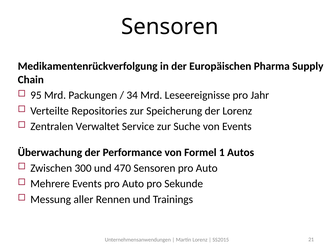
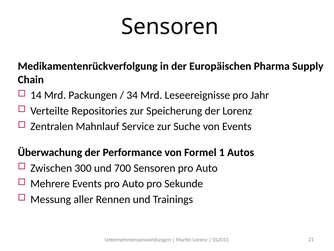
95: 95 -> 14
Verwaltet: Verwaltet -> Mahnlauf
470: 470 -> 700
